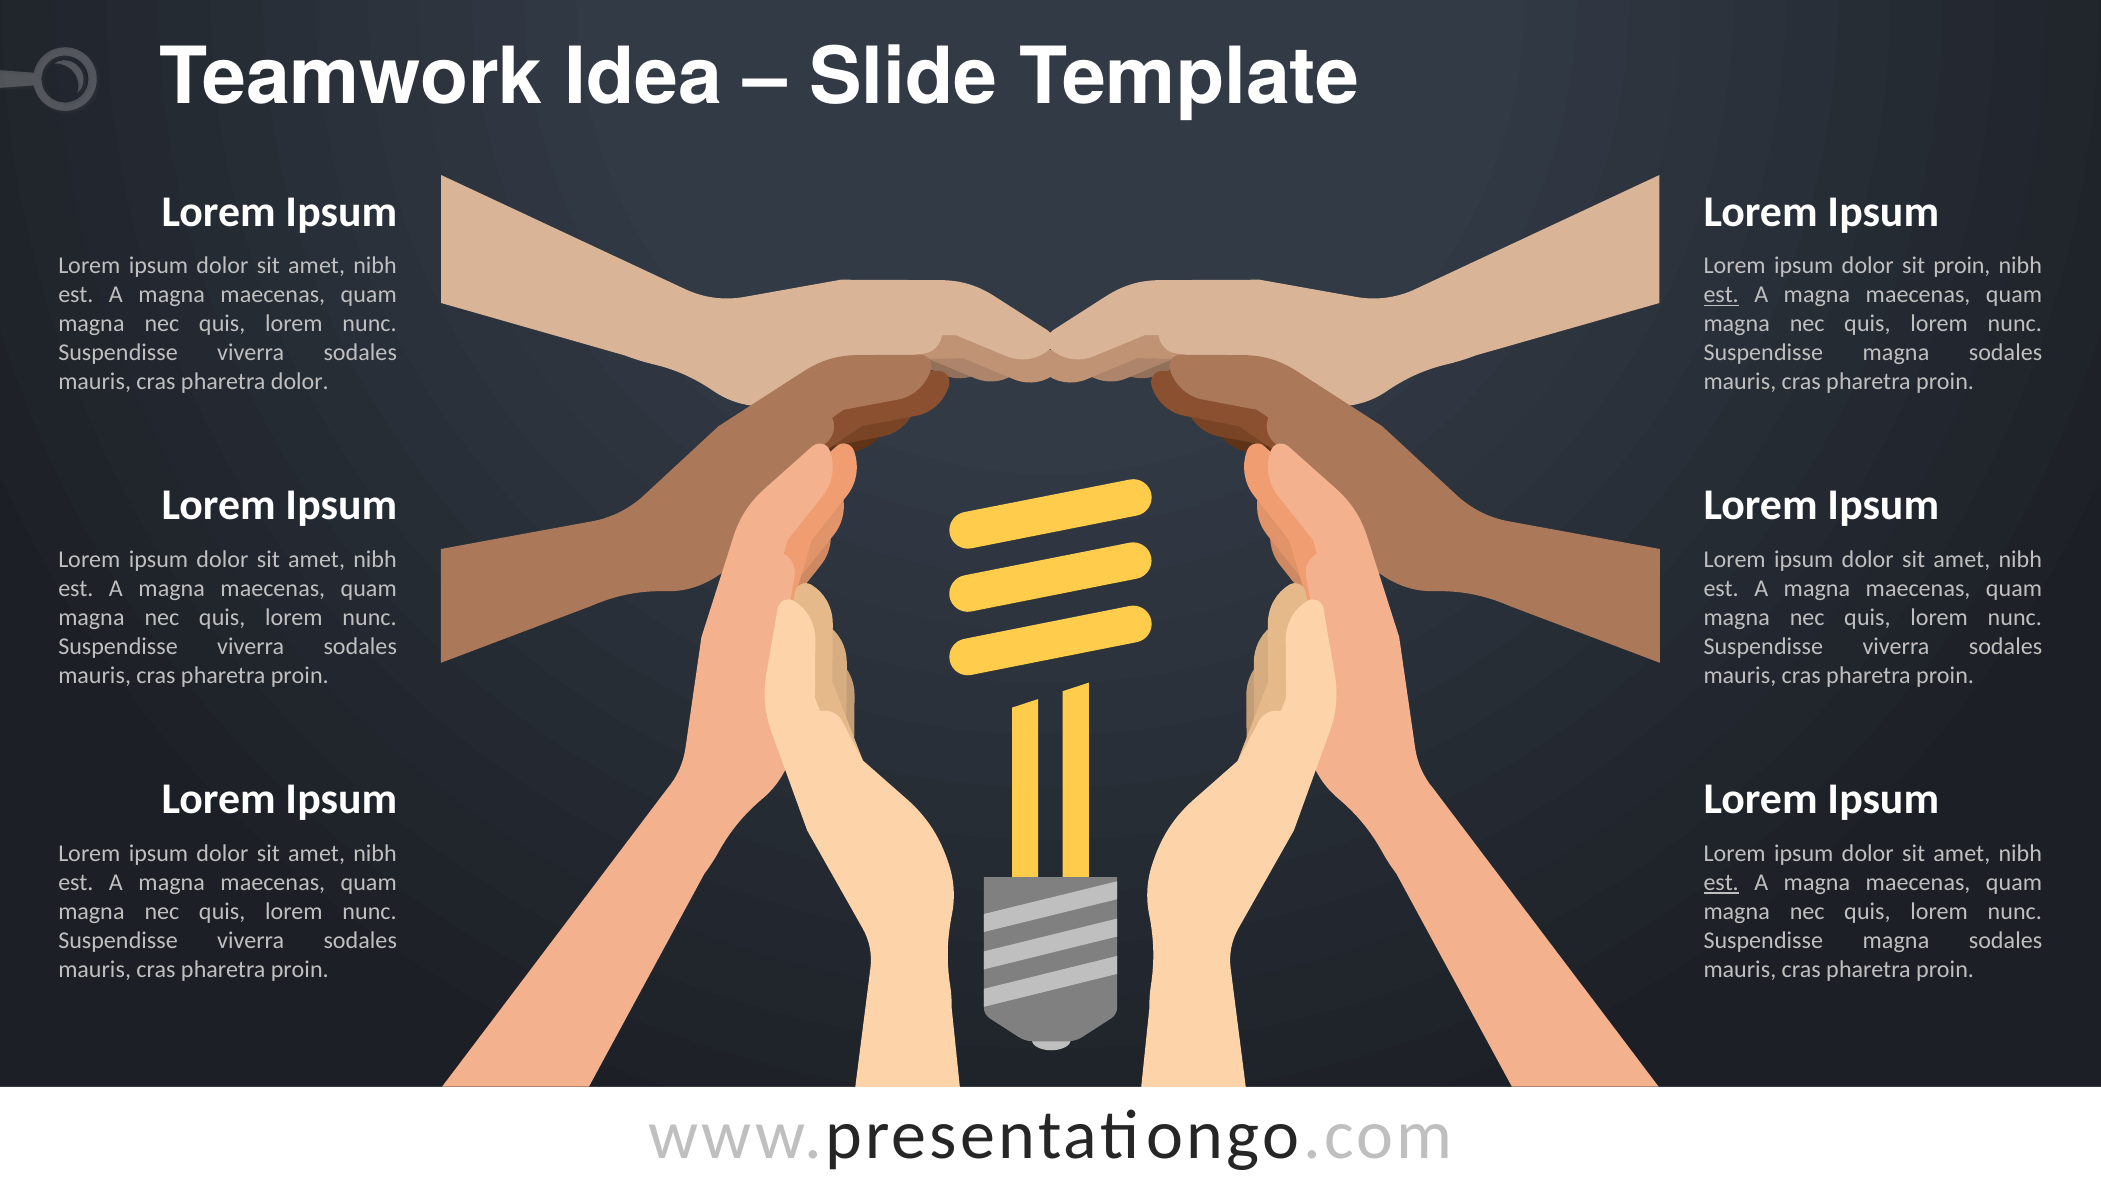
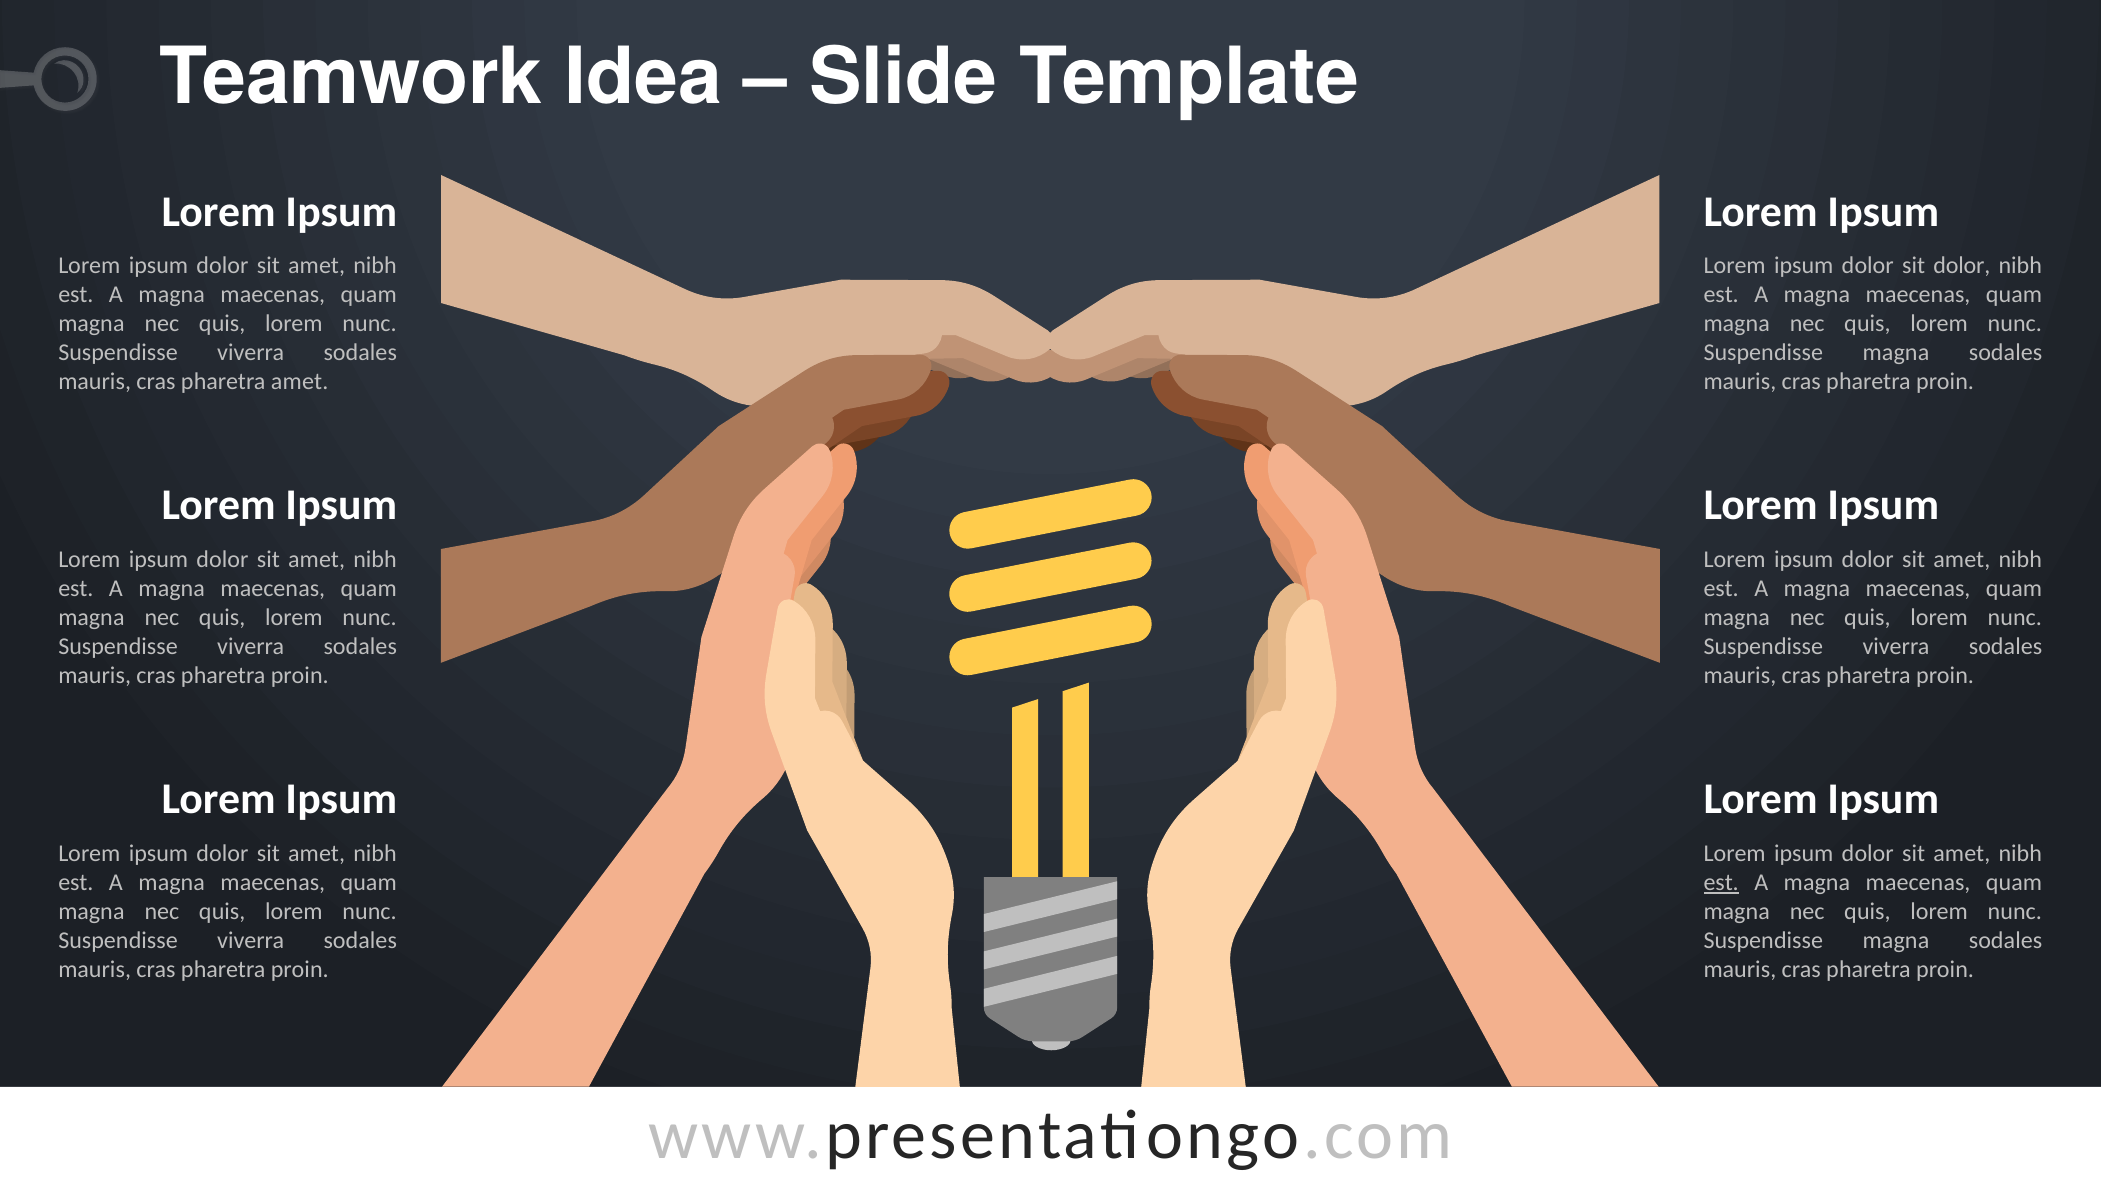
sit proin: proin -> dolor
est at (1721, 295) underline: present -> none
pharetra dolor: dolor -> amet
